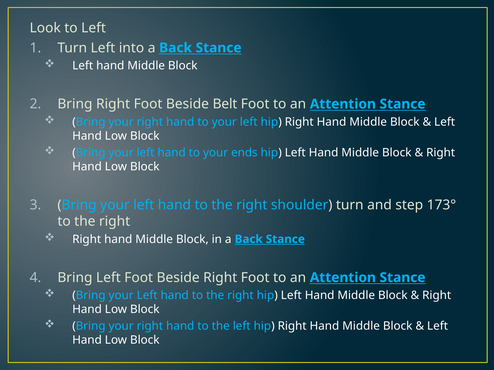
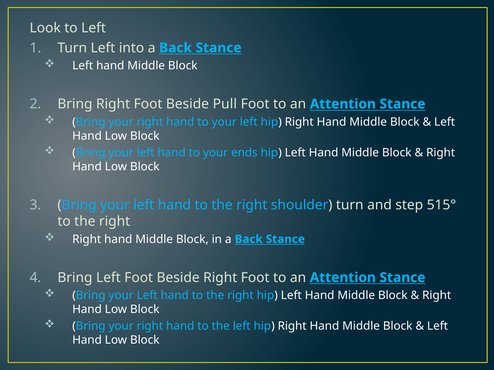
Belt: Belt -> Pull
173°: 173° -> 515°
